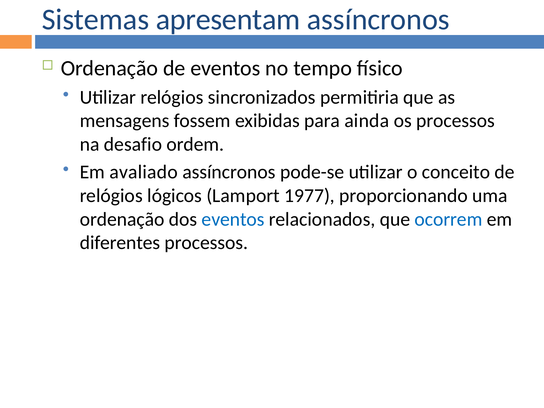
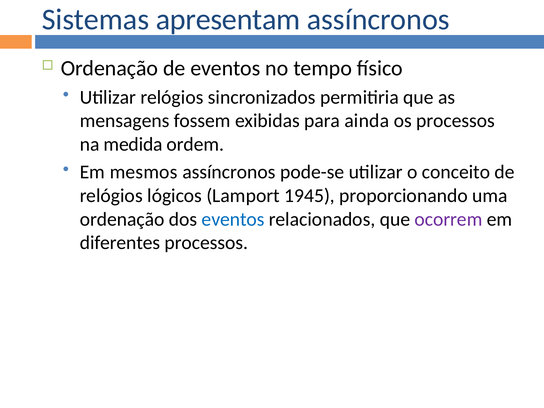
desafio: desafio -> medida
avaliado: avaliado -> mesmos
1977: 1977 -> 1945
ocorrem colour: blue -> purple
